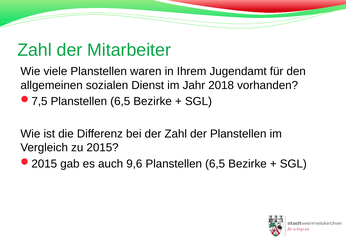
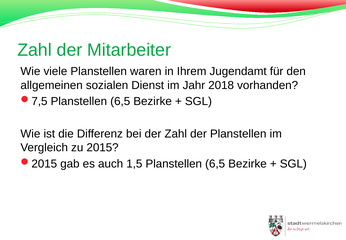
9,6: 9,6 -> 1,5
